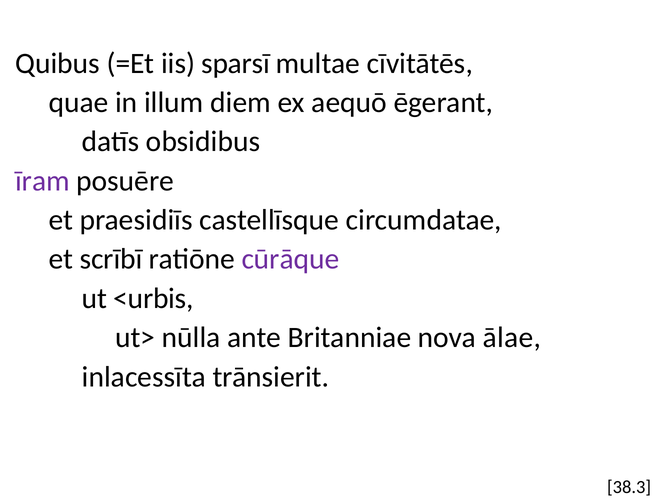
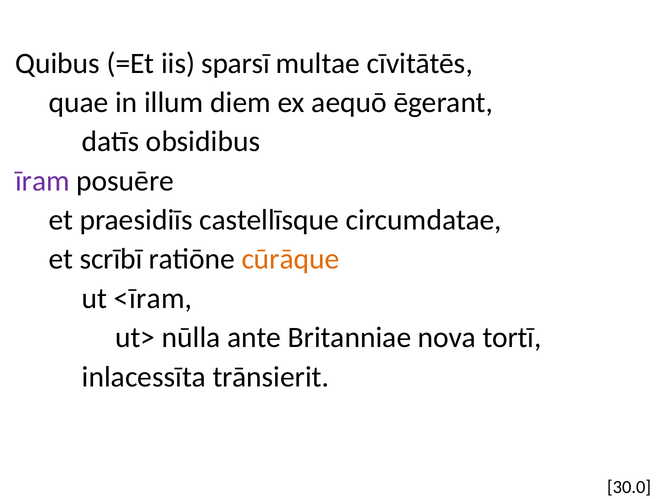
cūrāque colour: purple -> orange
<urbis: <urbis -> <īram
ālae: ālae -> tortī
38.3: 38.3 -> 30.0
